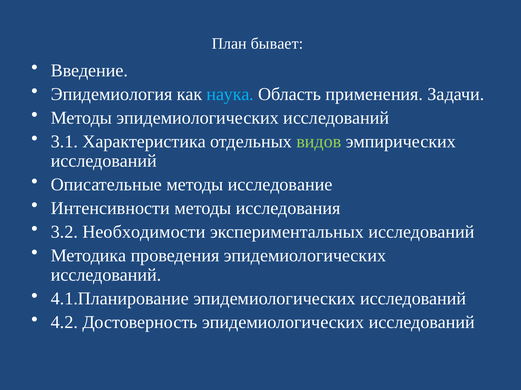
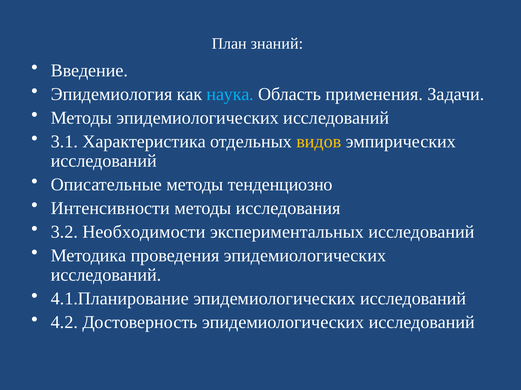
бывает: бывает -> знаний
видов colour: light green -> yellow
исследование: исследование -> тенденциозно
